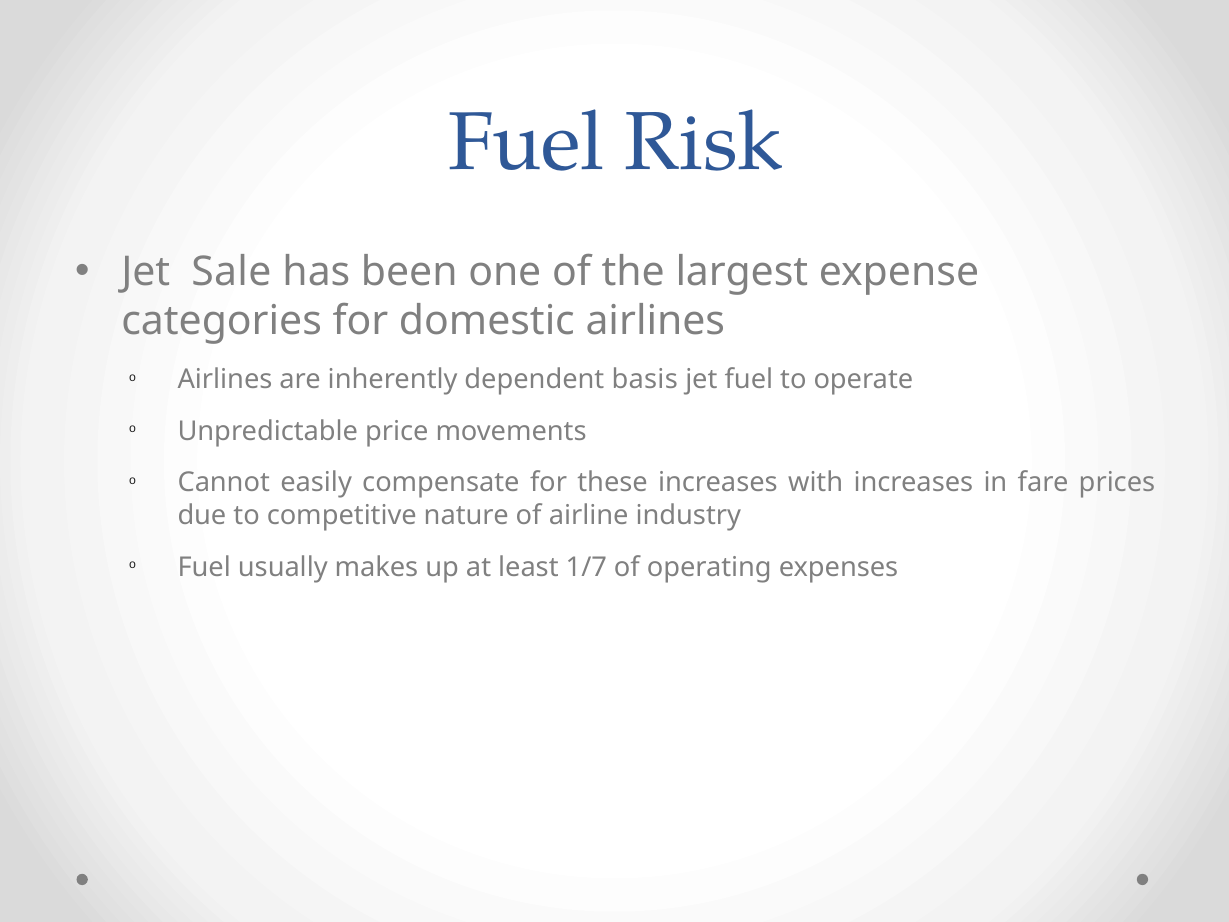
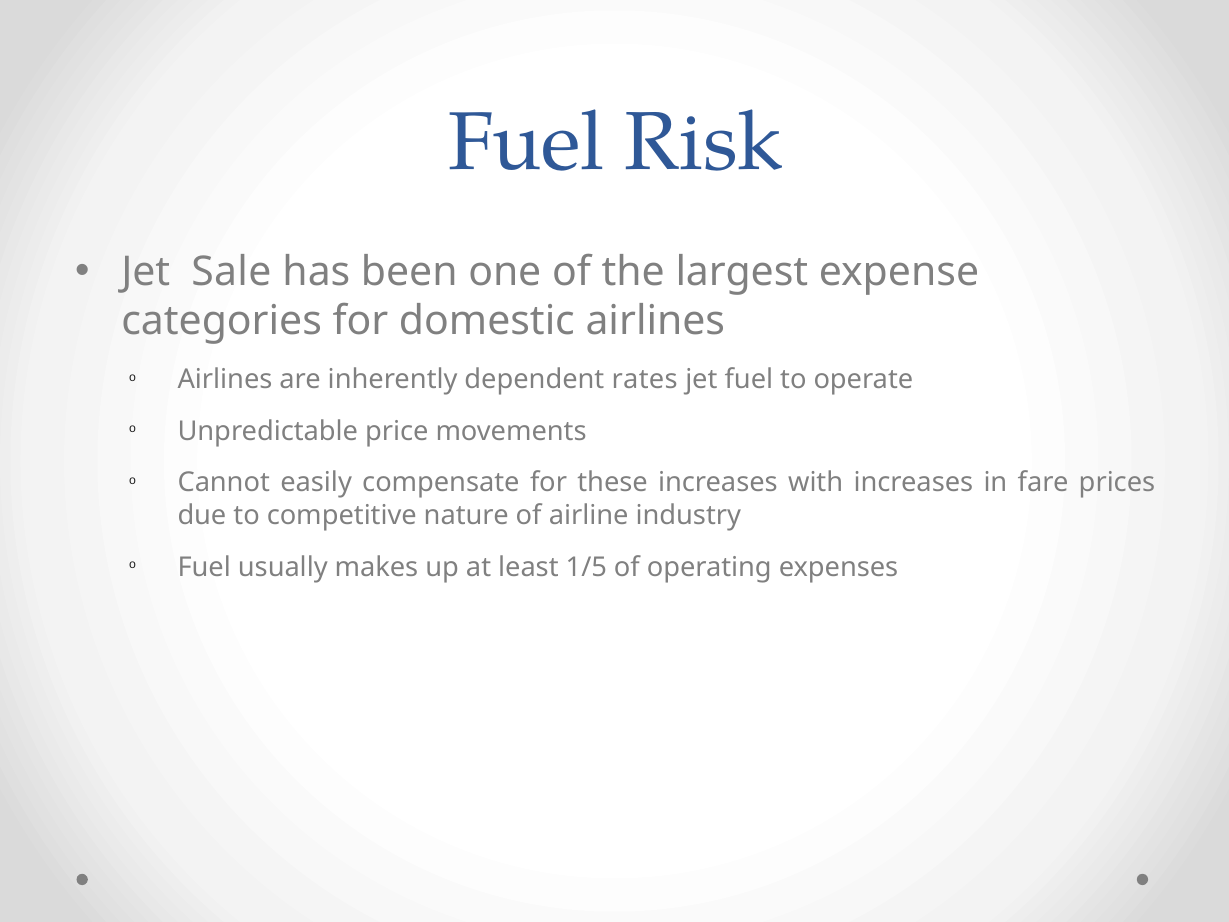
basis: basis -> rates
1/7: 1/7 -> 1/5
